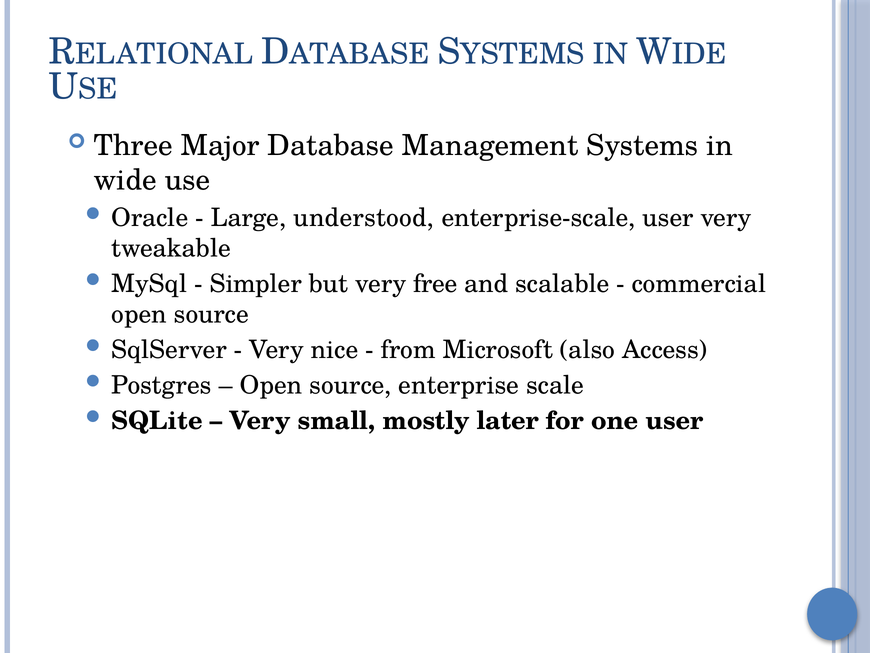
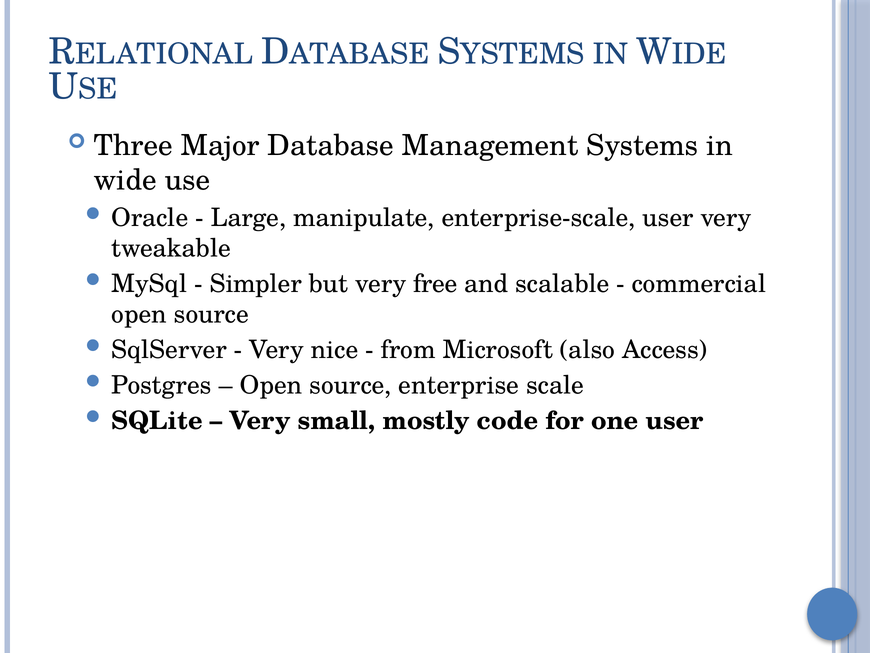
understood: understood -> manipulate
later: later -> code
